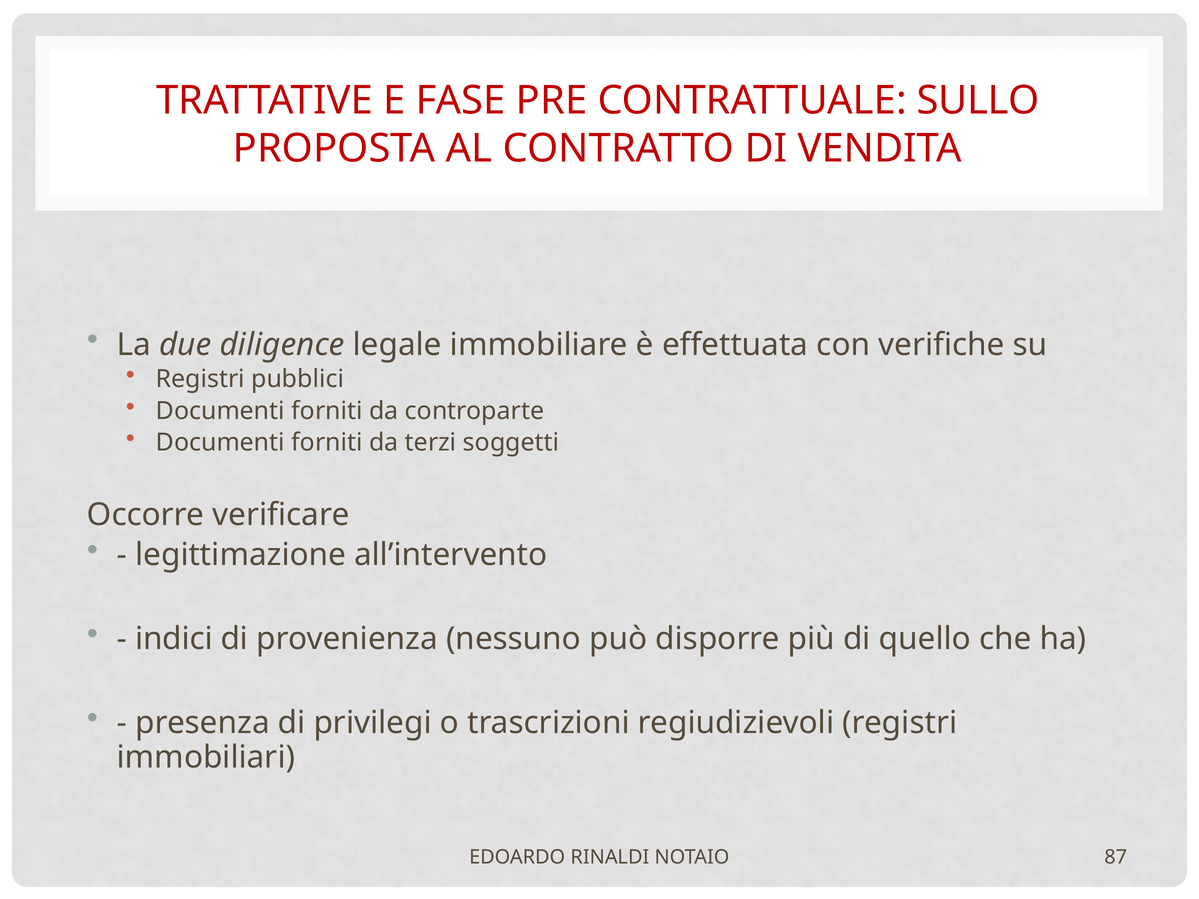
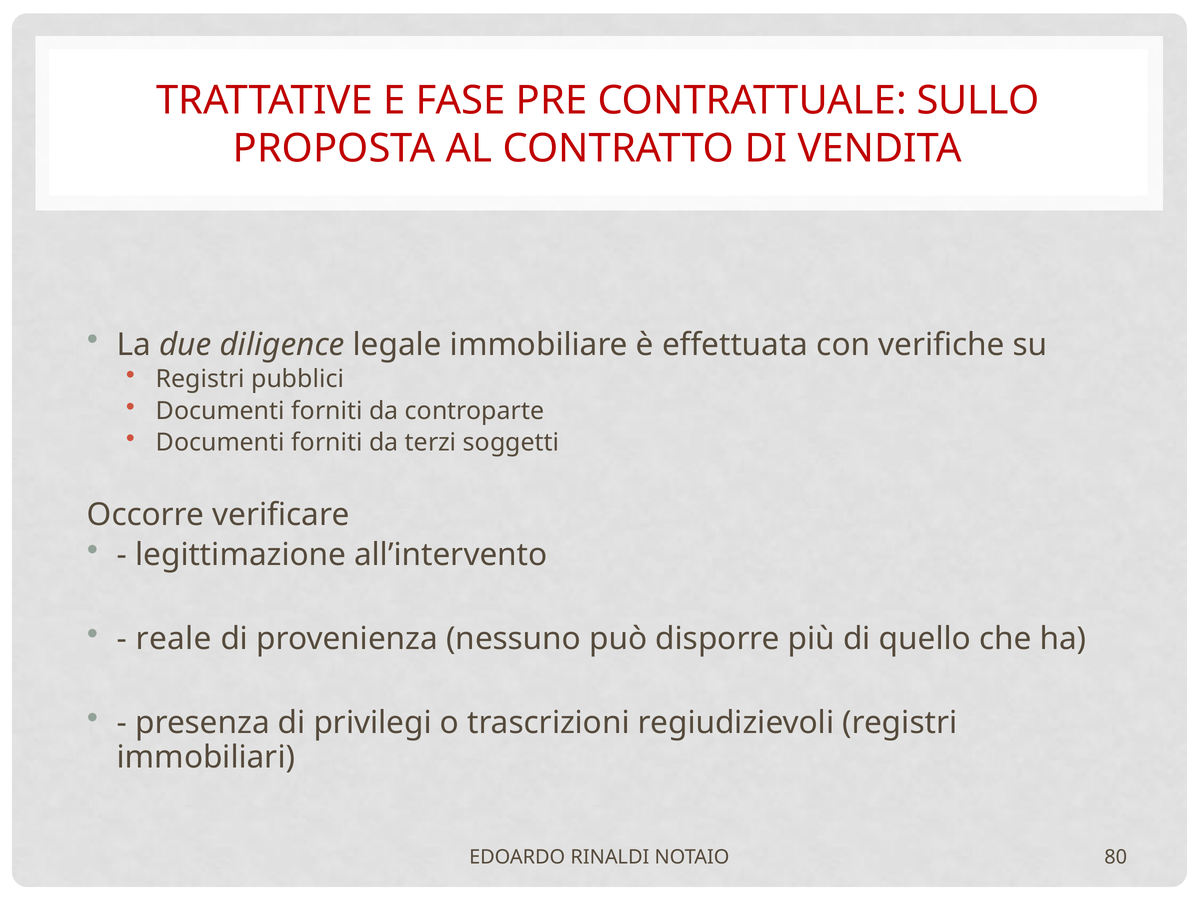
indici: indici -> reale
87: 87 -> 80
